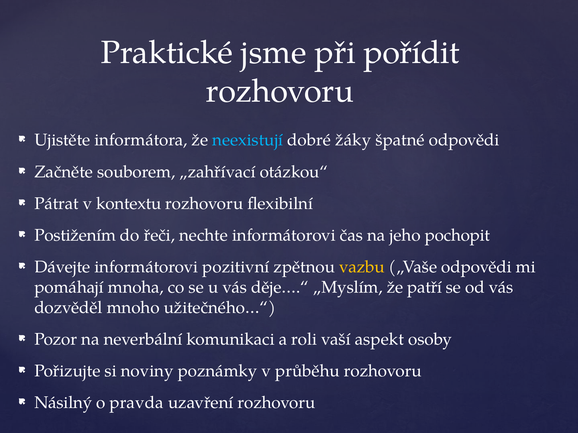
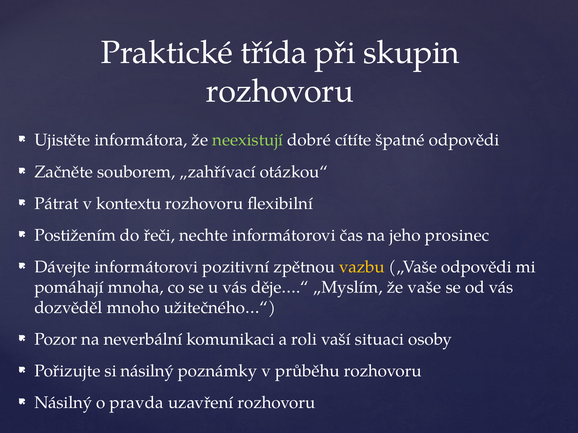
jsme: jsme -> třída
pořídit: pořídit -> skupin
neexistují colour: light blue -> light green
žáky: žáky -> cítíte
pochopit: pochopit -> prosinec
patří: patří -> vaše
aspekt: aspekt -> situaci
si noviny: noviny -> násilný
